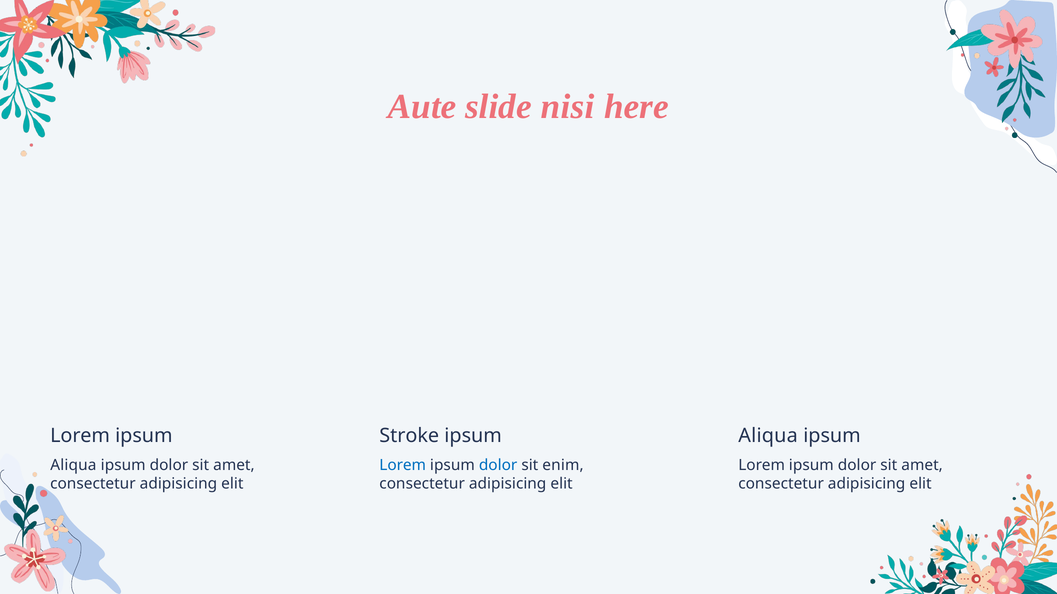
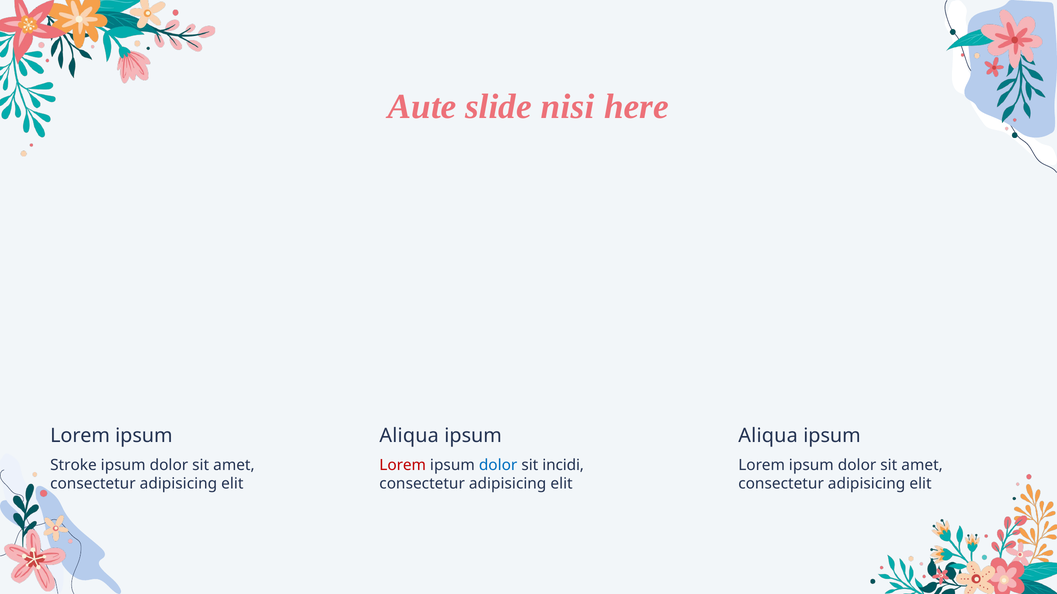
Stroke at (409, 436): Stroke -> Aliqua
Aliqua at (73, 465): Aliqua -> Stroke
Lorem at (403, 465) colour: blue -> red
enim: enim -> incidi
